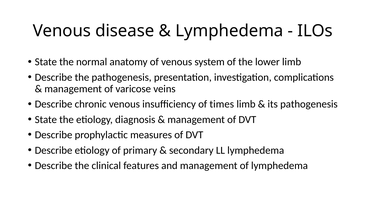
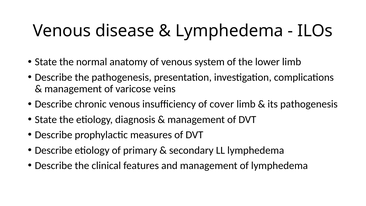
times: times -> cover
